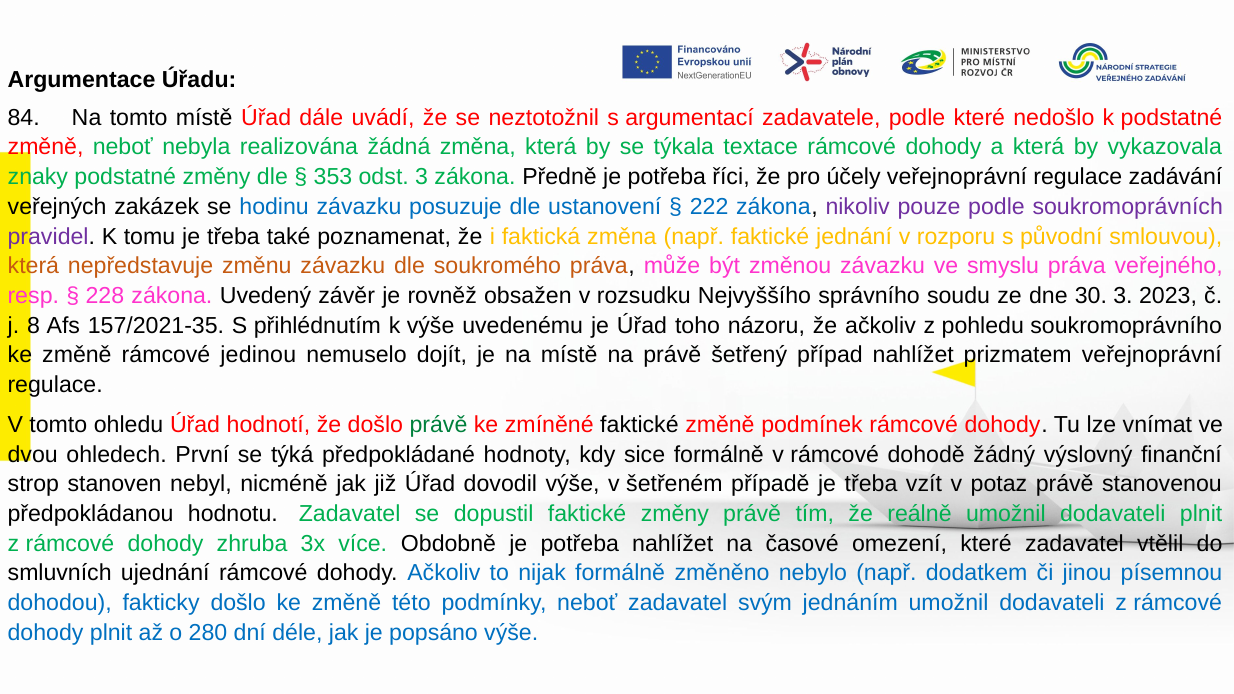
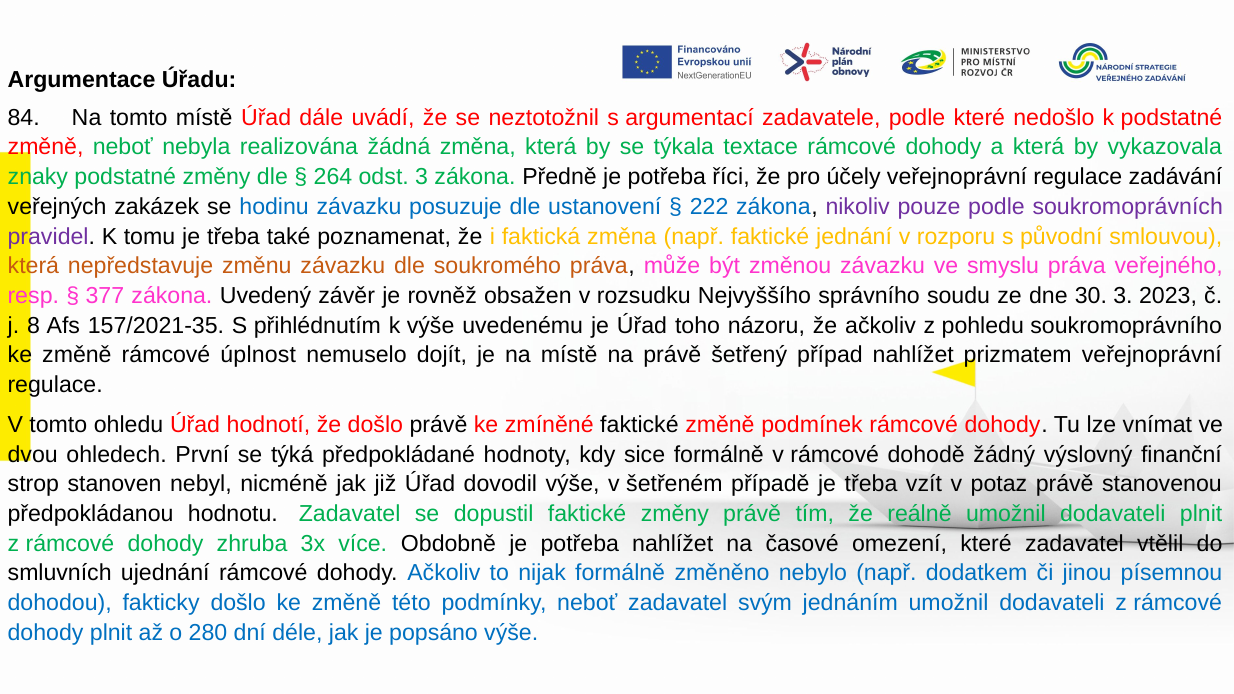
353: 353 -> 264
228: 228 -> 377
jedinou: jedinou -> úplnost
právě at (438, 425) colour: green -> black
